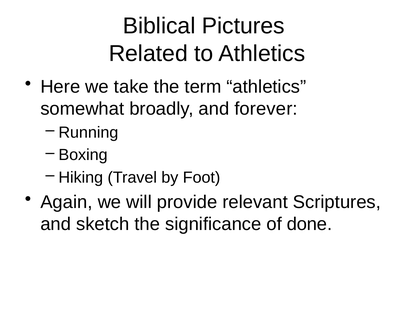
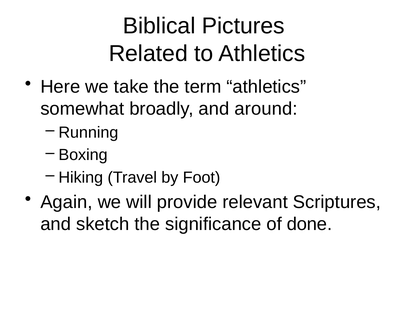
forever: forever -> around
